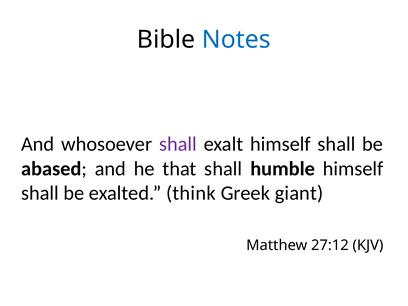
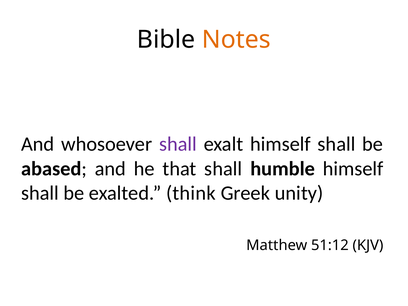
Notes colour: blue -> orange
giant: giant -> unity
27:12: 27:12 -> 51:12
